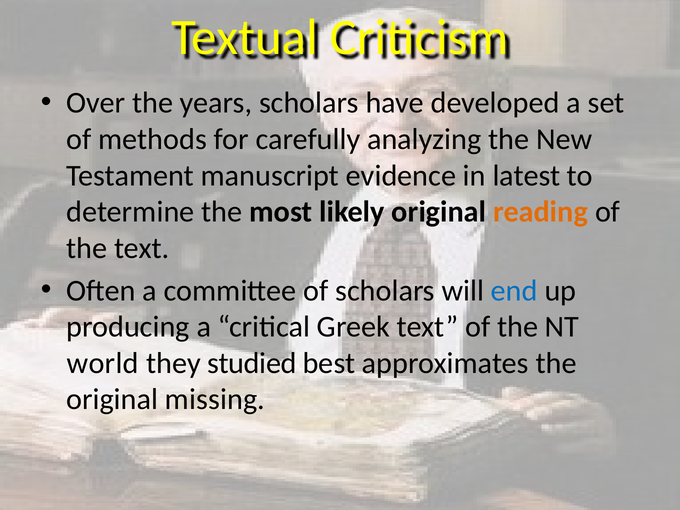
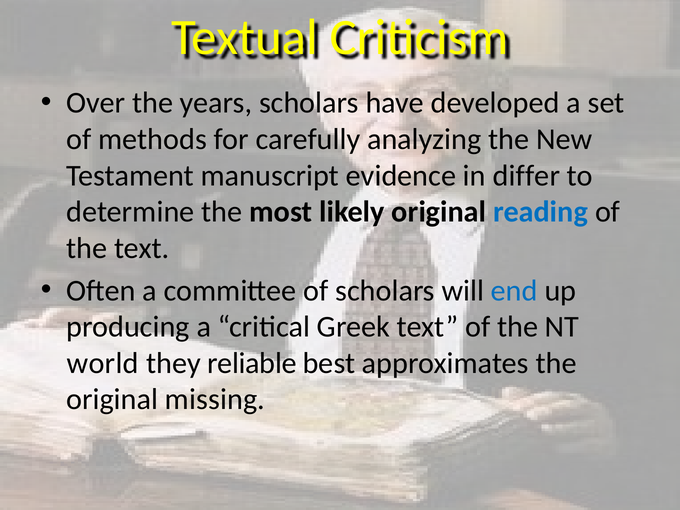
latest: latest -> differ
reading colour: orange -> blue
studied: studied -> reliable
